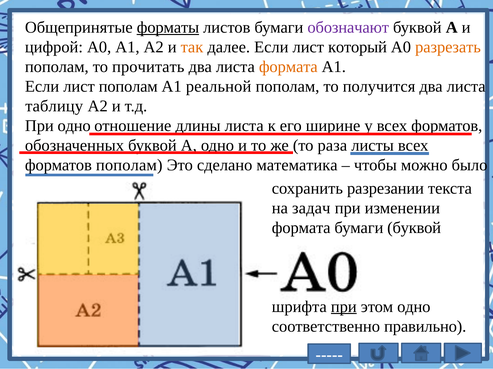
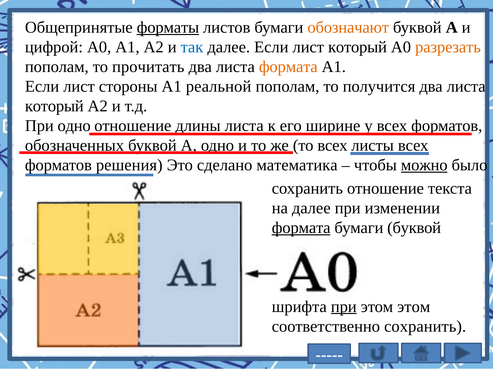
обозначают colour: purple -> orange
так colour: orange -> blue
лист пополам: пополам -> стороны
таблицу at (54, 106): таблицу -> который
то раза: раза -> всех
форматов пополам: пополам -> решения
можно underline: none -> present
сохранить разрезании: разрезании -> отношение
на задач: задач -> далее
формата at (301, 228) underline: none -> present
этом одно: одно -> этом
соответственно правильно: правильно -> сохранить
